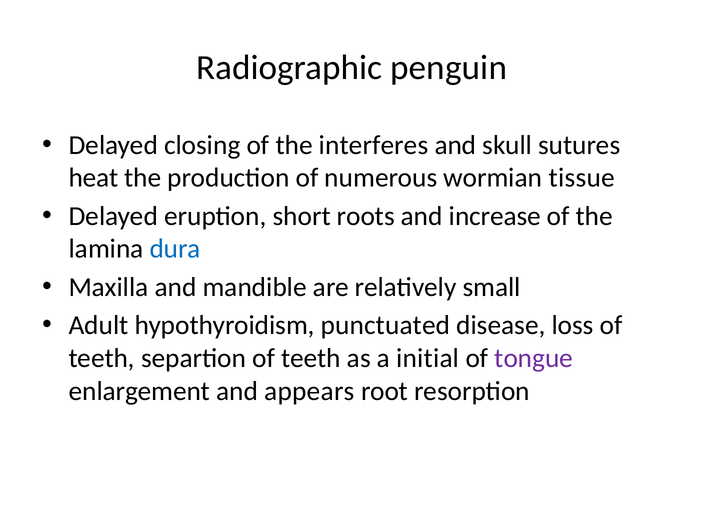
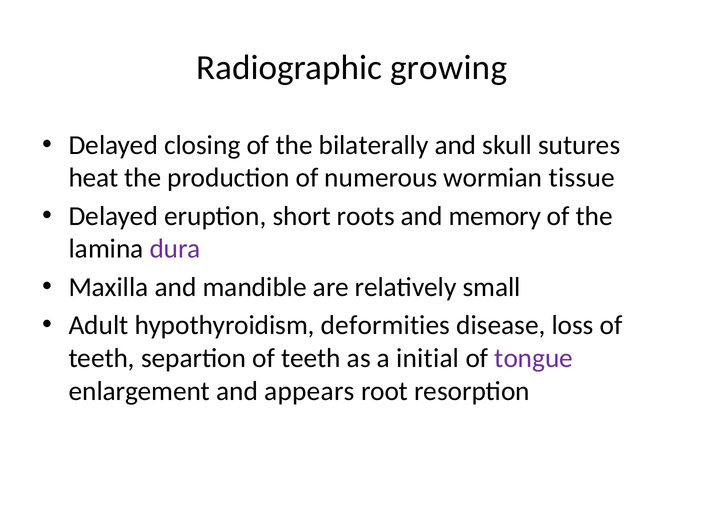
penguin: penguin -> growing
interferes: interferes -> bilaterally
increase: increase -> memory
dura colour: blue -> purple
punctuated: punctuated -> deformities
